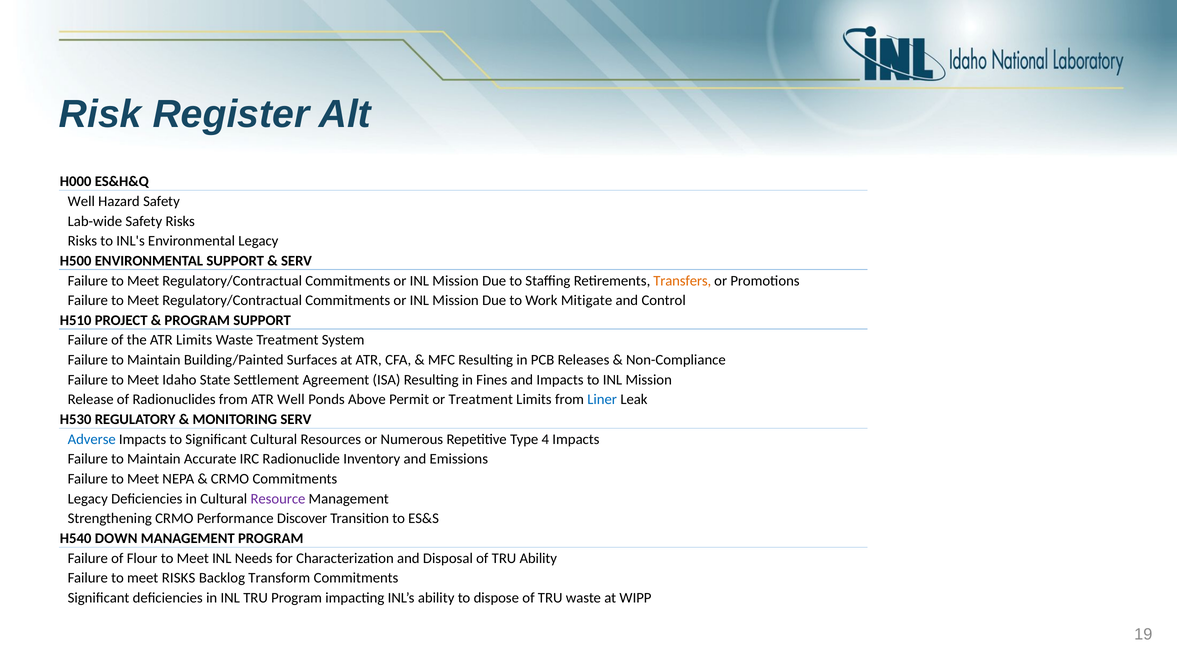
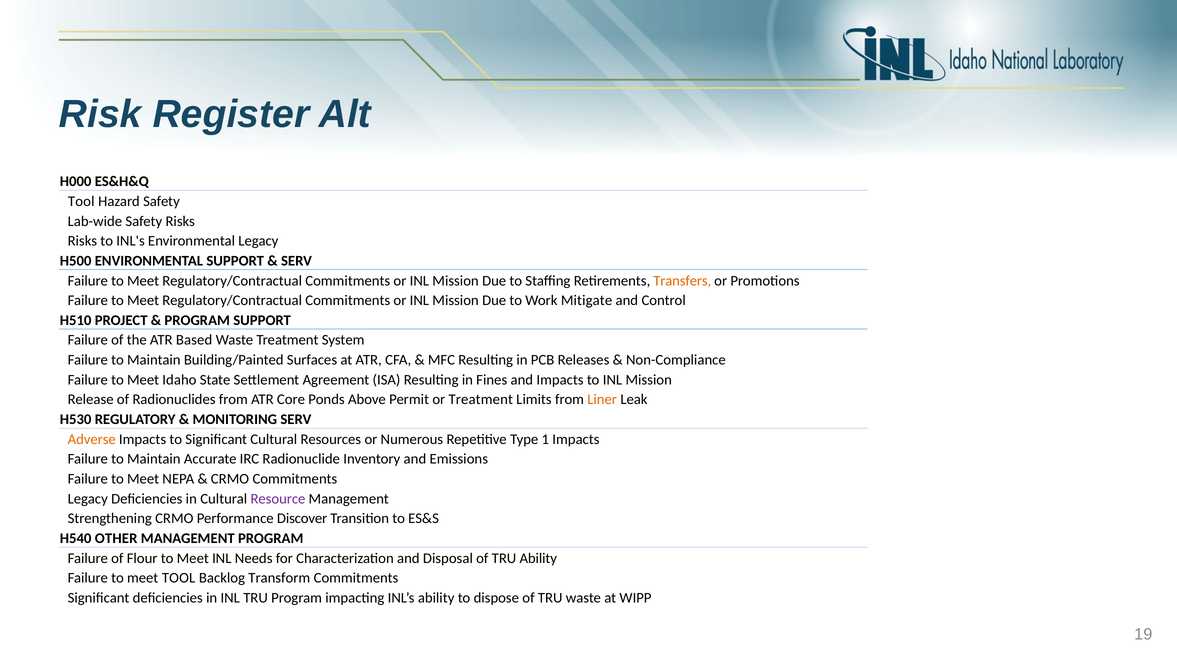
Well at (81, 201): Well -> Tool
ATR Limits: Limits -> Based
ATR Well: Well -> Core
Liner colour: blue -> orange
Adverse colour: blue -> orange
4: 4 -> 1
DOWN: DOWN -> OTHER
meet RISKS: RISKS -> TOOL
